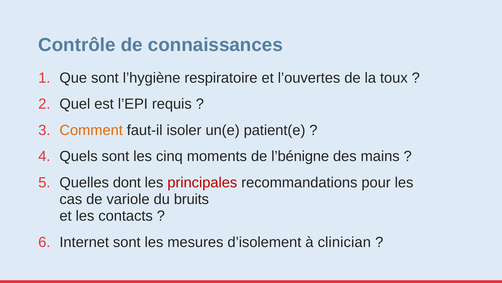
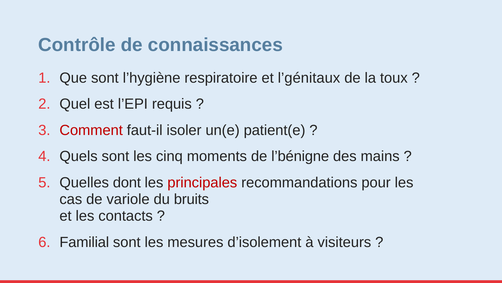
l’ouvertes: l’ouvertes -> l’génitaux
Comment colour: orange -> red
Internet: Internet -> Familial
clinician: clinician -> visiteurs
